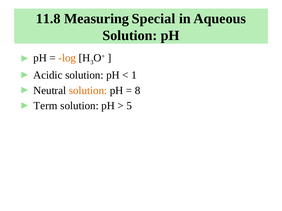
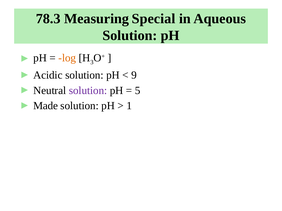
11.8: 11.8 -> 78.3
1: 1 -> 9
solution at (88, 91) colour: orange -> purple
8: 8 -> 5
Term: Term -> Made
5: 5 -> 1
